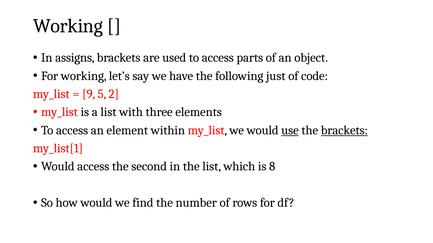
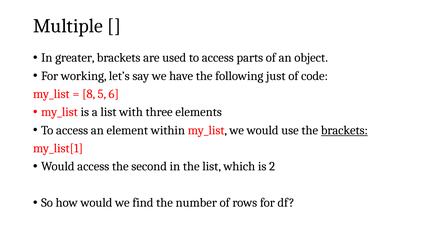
Working at (68, 26): Working -> Multiple
assigns: assigns -> greater
9: 9 -> 8
2: 2 -> 6
use underline: present -> none
8: 8 -> 2
